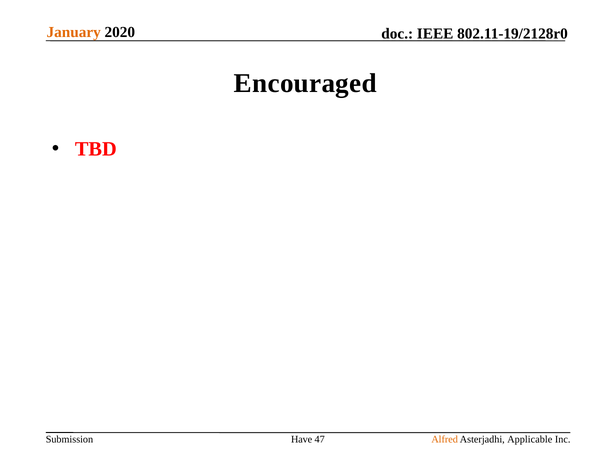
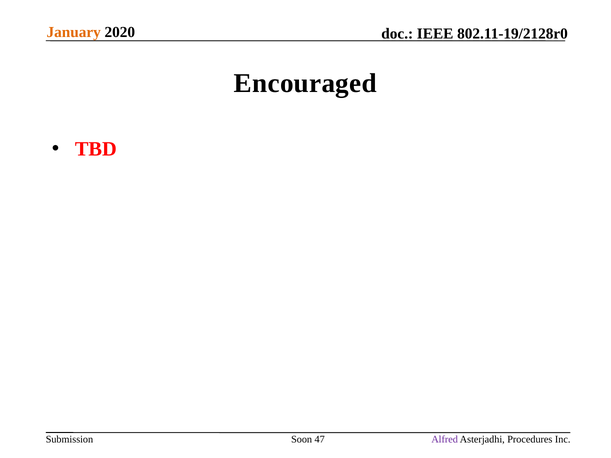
Have: Have -> Soon
Alfred colour: orange -> purple
Applicable: Applicable -> Procedures
